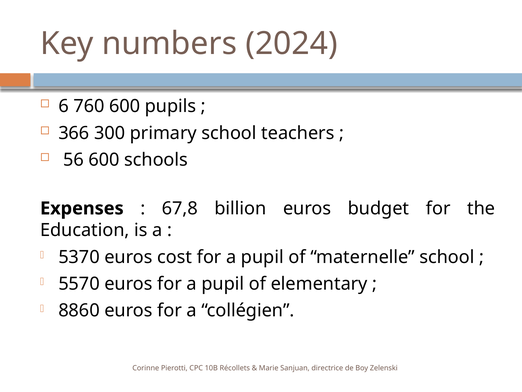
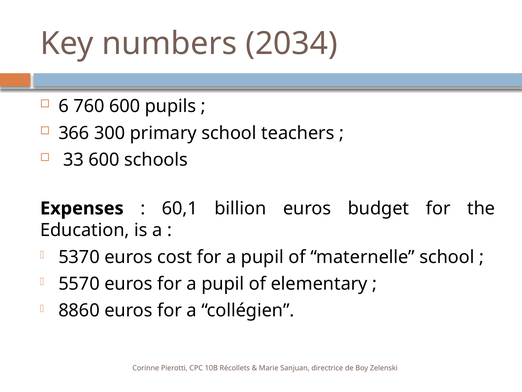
2024: 2024 -> 2034
56: 56 -> 33
67,8: 67,8 -> 60,1
